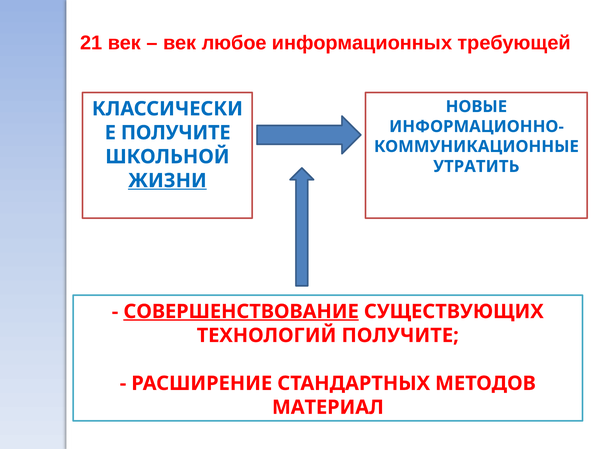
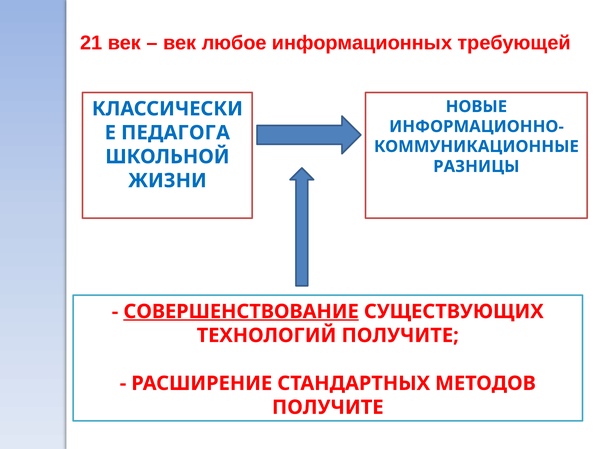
ПОЛУЧИТЕ at (176, 133): ПОЛУЧИТЕ -> ПЕДАГОГА
УТРАТИТЬ: УТРАТИТЬ -> РАЗНИЦЫ
ЖИЗНИ underline: present -> none
МАТЕРИАЛ at (328, 408): МАТЕРИАЛ -> ПОЛУЧИТЕ
